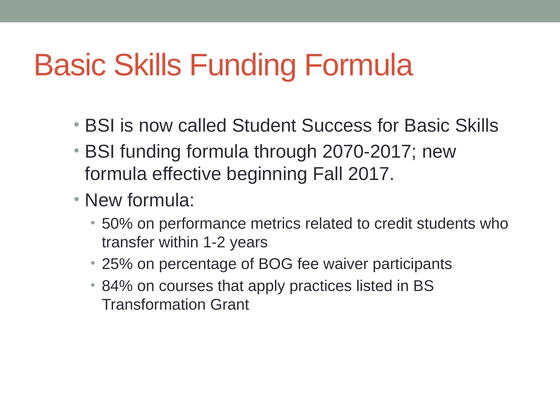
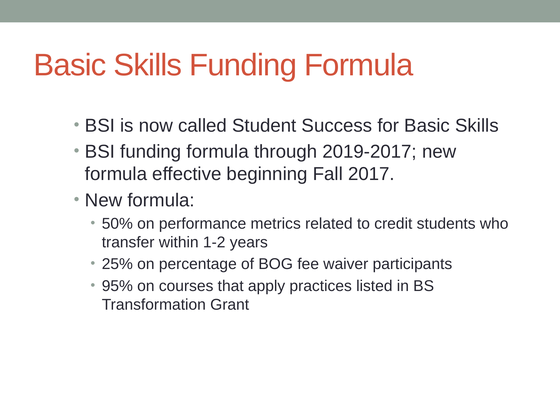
2070-2017: 2070-2017 -> 2019-2017
84%: 84% -> 95%
